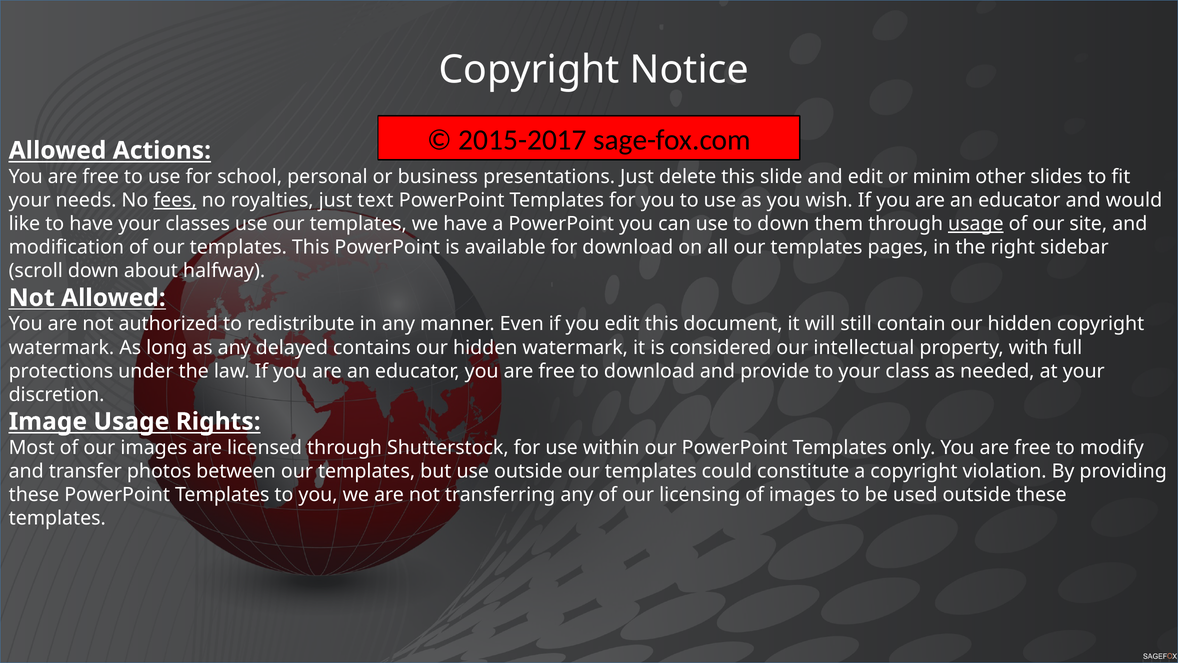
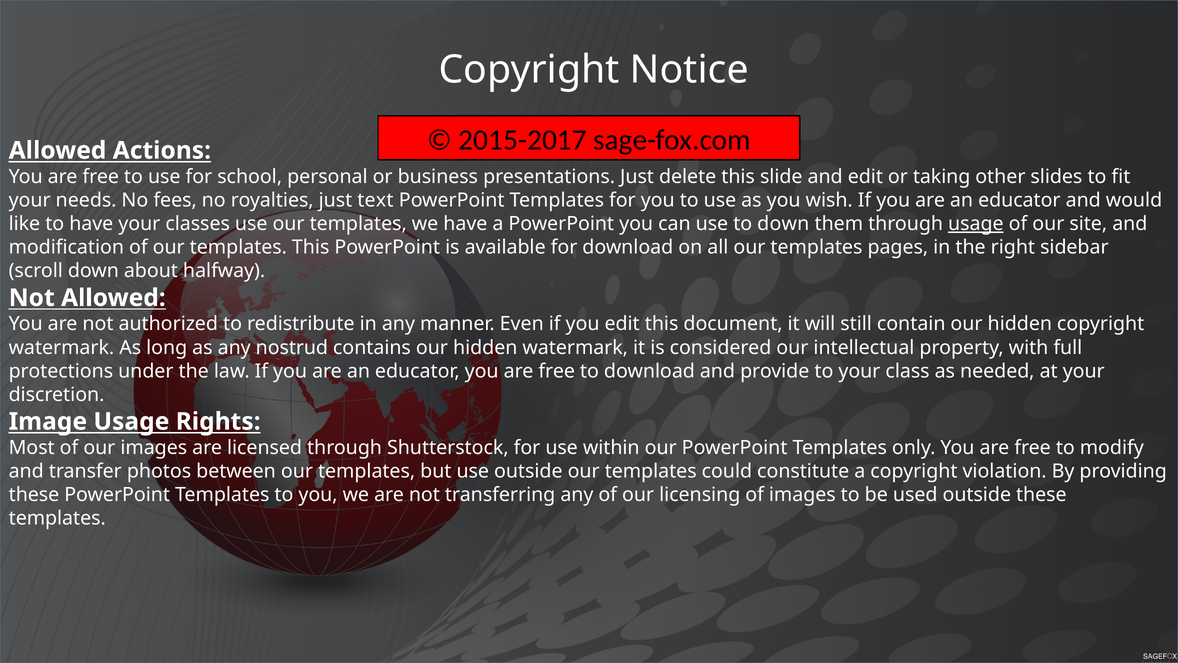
minim: minim -> taking
fees underline: present -> none
delayed: delayed -> nostrud
